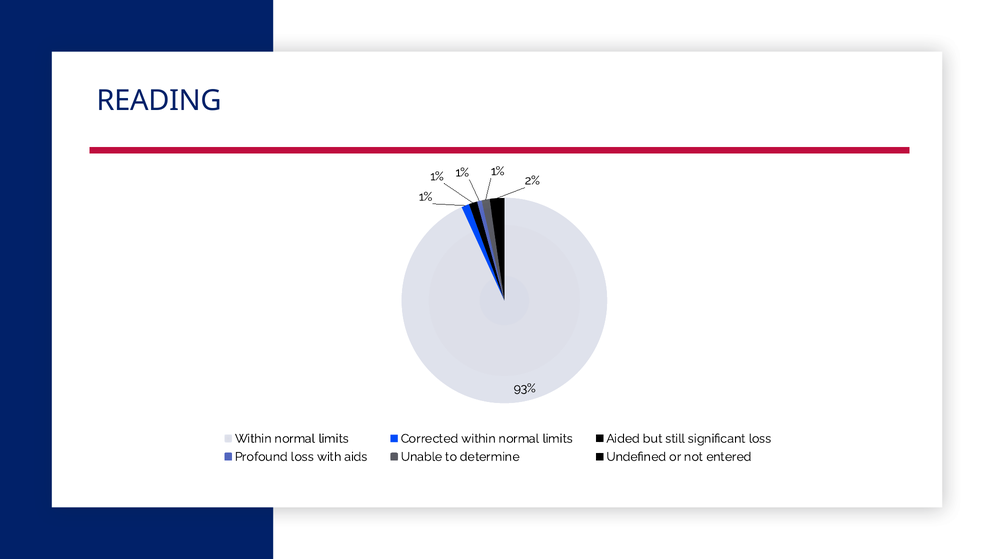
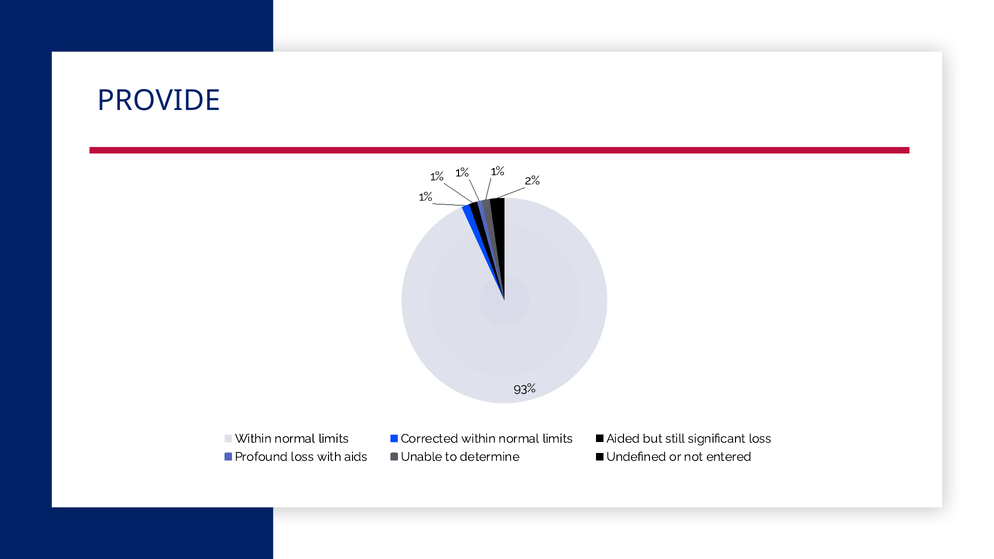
READING: READING -> PROVIDE
